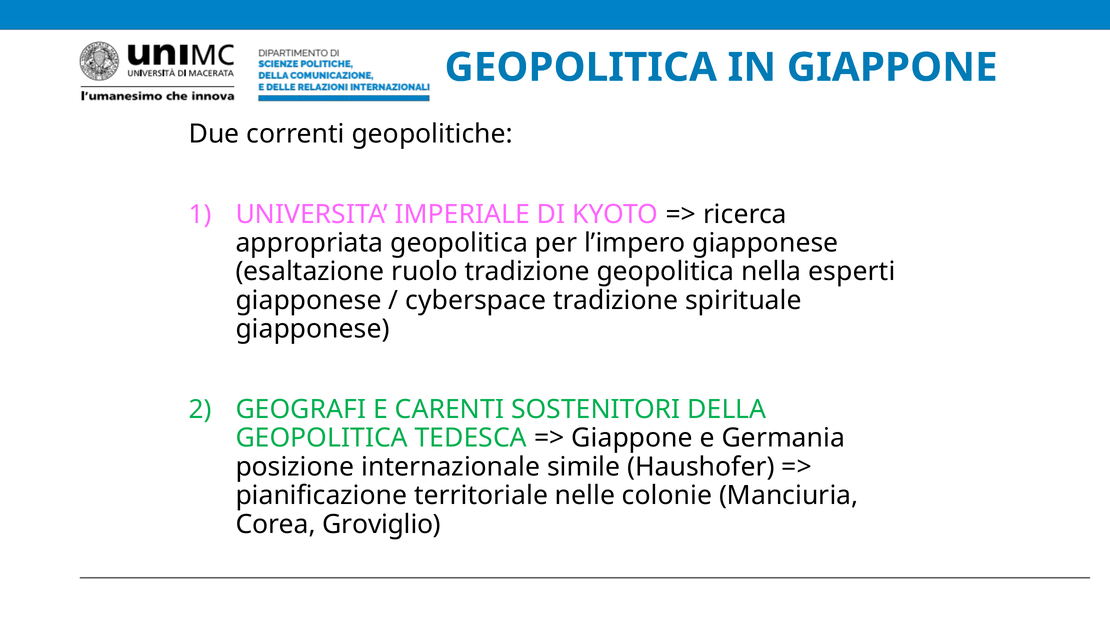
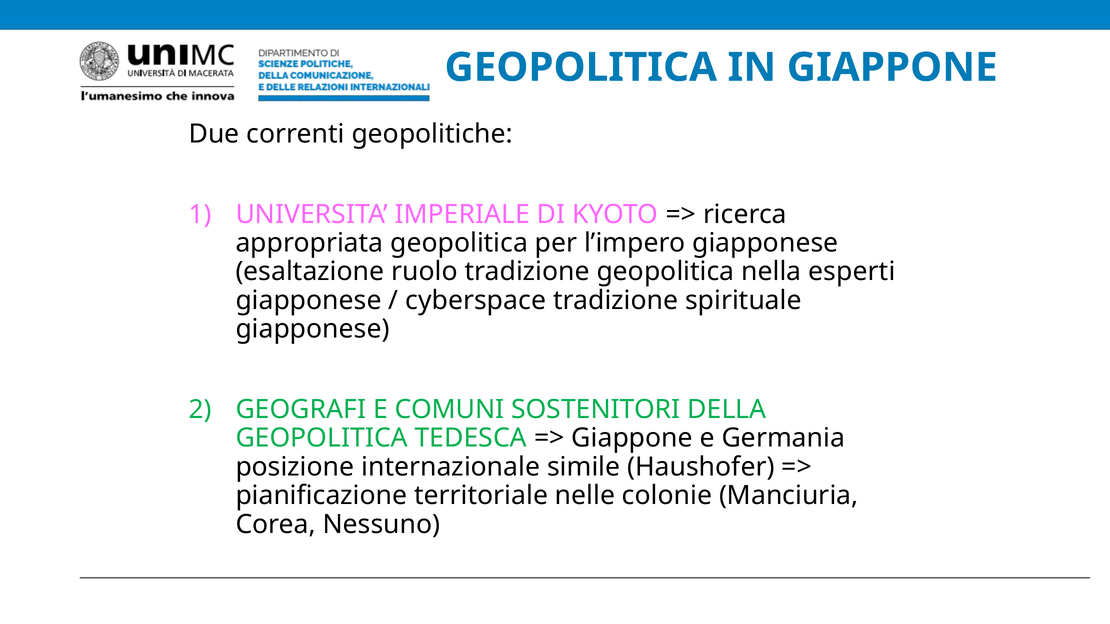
CARENTI: CARENTI -> COMUNI
Groviglio: Groviglio -> Nessuno
